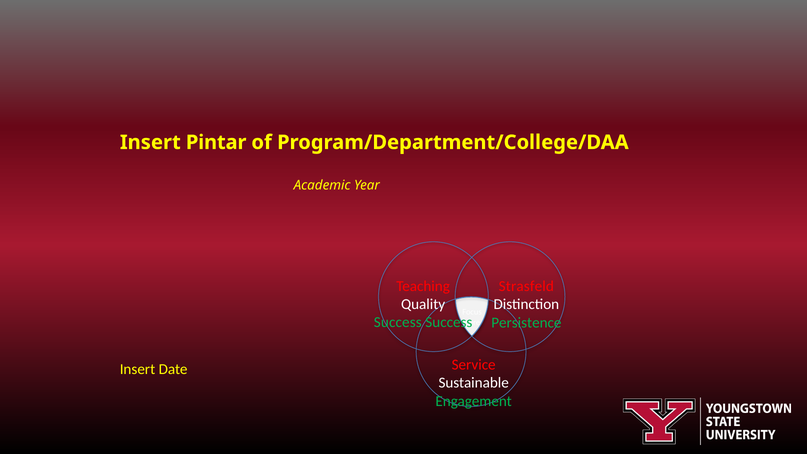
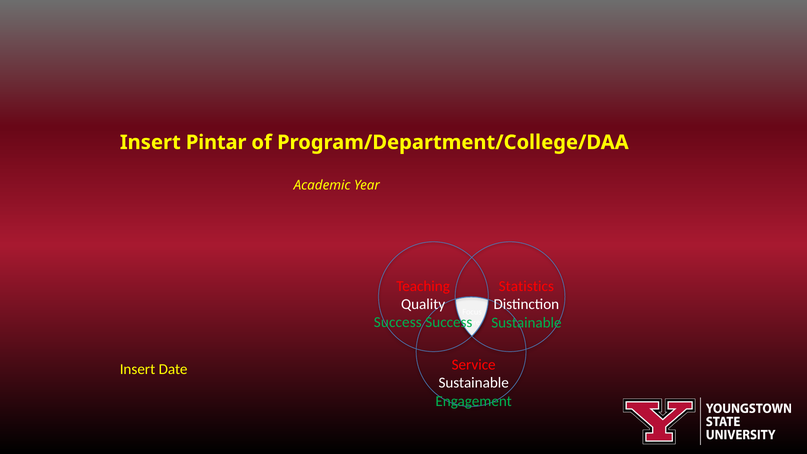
Strasfeld: Strasfeld -> Statistics
Persistence at (526, 323): Persistence -> Sustainable
